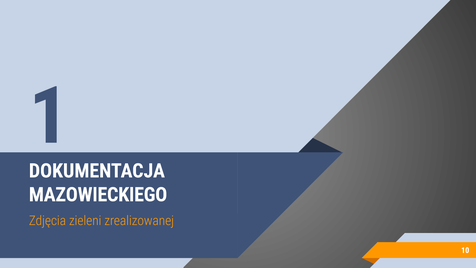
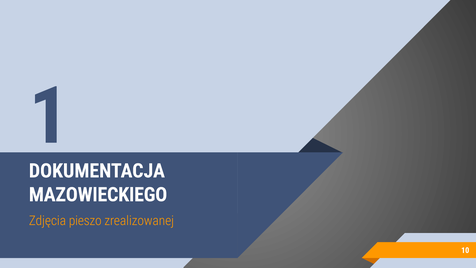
zieleni: zieleni -> pieszo
